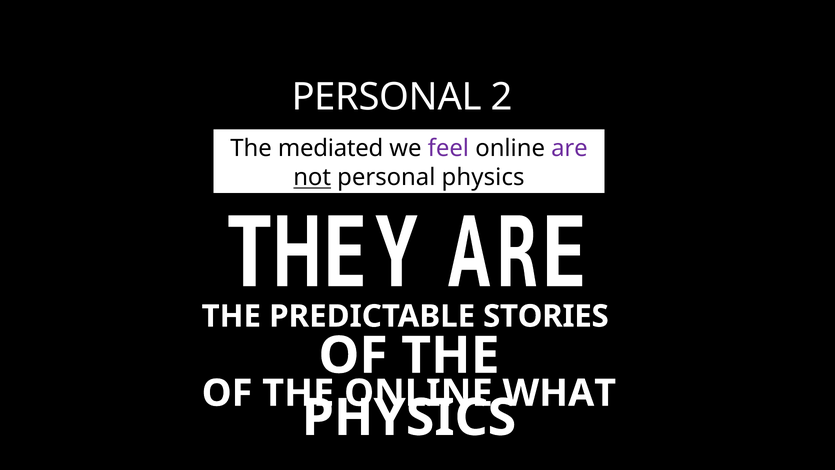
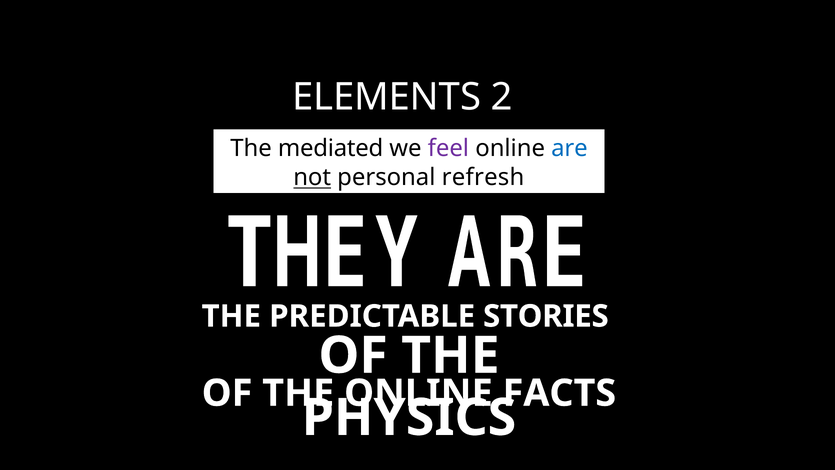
PERSONAL at (387, 97): PERSONAL -> ELEMENTS
are colour: purple -> blue
personal physics: physics -> refresh
WHAT: WHAT -> FACTS
